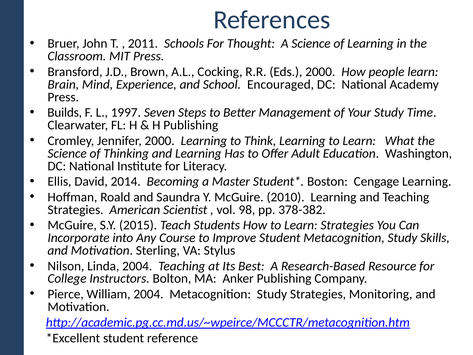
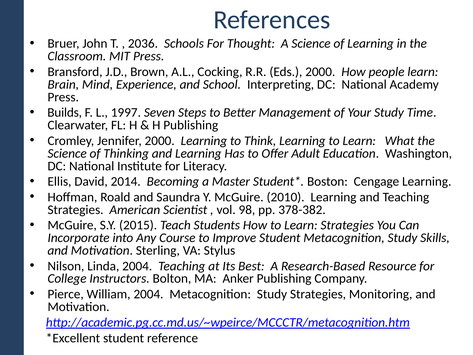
2011: 2011 -> 2036
Encouraged: Encouraged -> Interpreting
